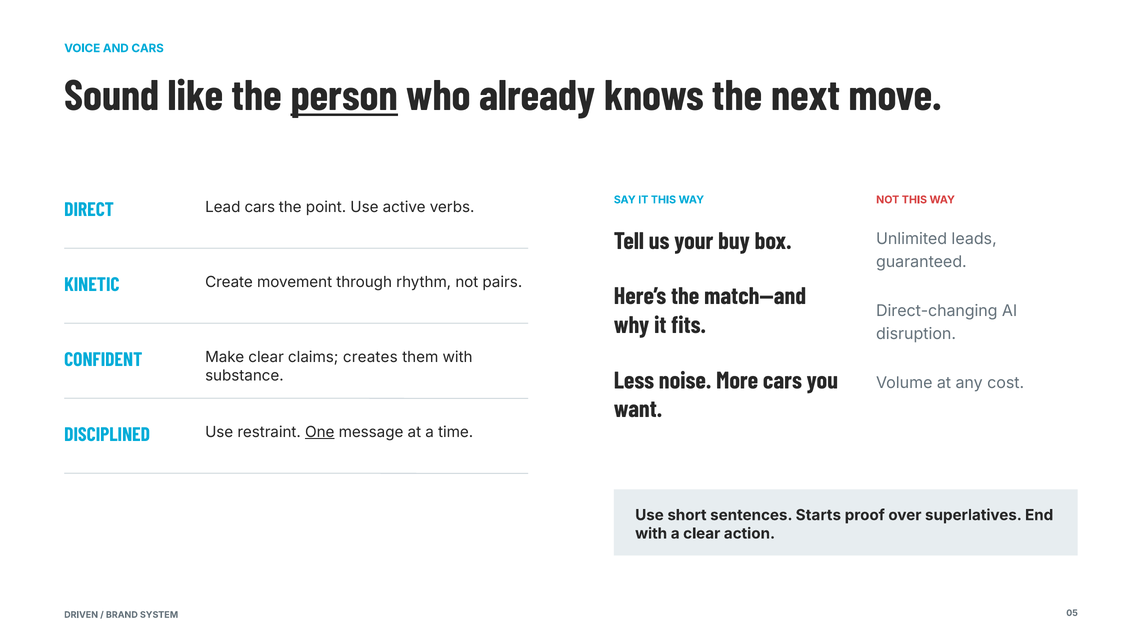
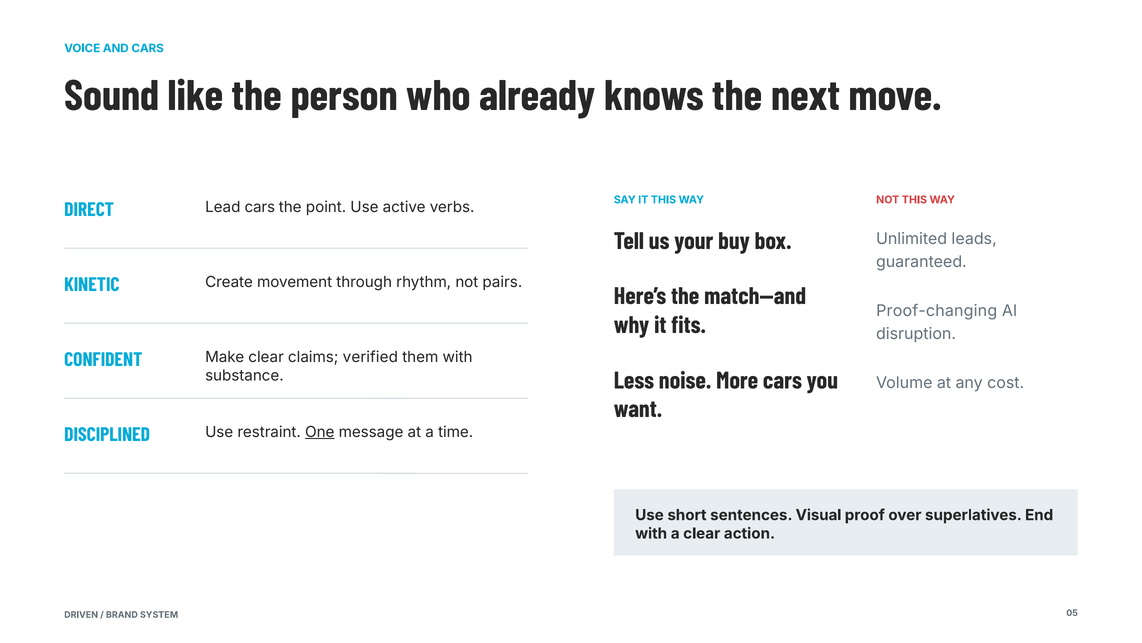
person underline: present -> none
Direct-changing: Direct-changing -> Proof-changing
creates: creates -> verified
Starts: Starts -> Visual
